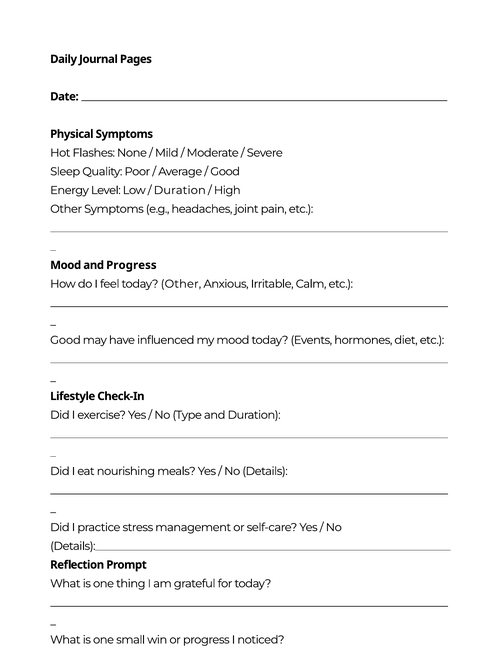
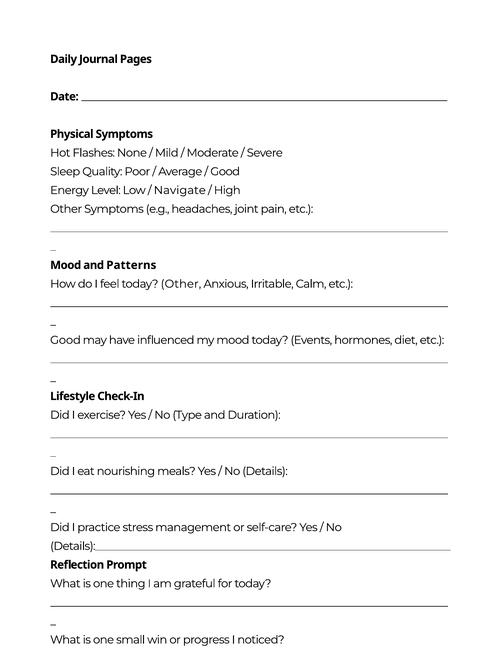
Duration at (180, 190): Duration -> Navigate
and Progress: Progress -> Patterns
